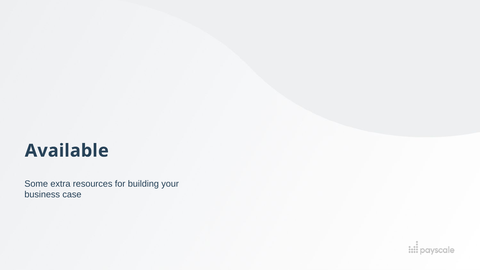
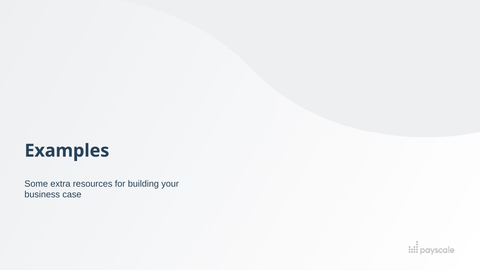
Available: Available -> Examples
